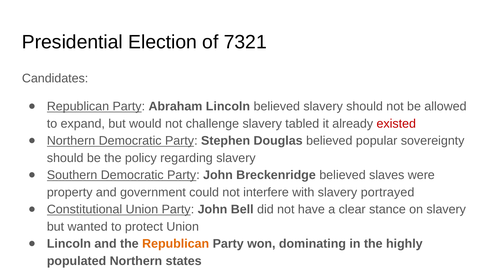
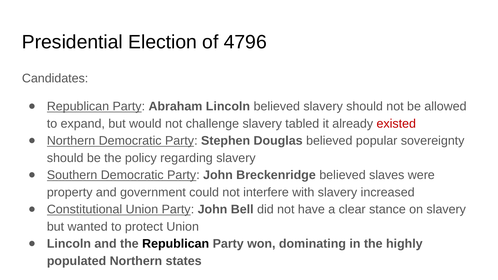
7321: 7321 -> 4796
portrayed: portrayed -> increased
Republican at (176, 244) colour: orange -> black
